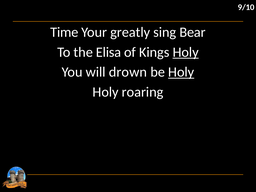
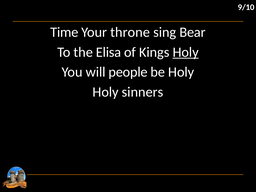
greatly: greatly -> throne
drown: drown -> people
Holy at (181, 72) underline: present -> none
roaring: roaring -> sinners
